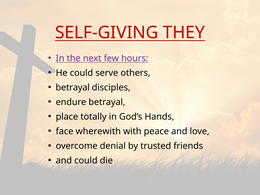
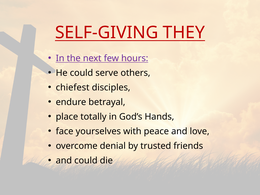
betrayal at (73, 87): betrayal -> chiefest
wherewith: wherewith -> yourselves
